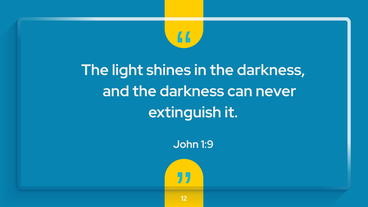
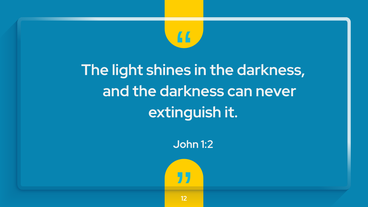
1:9: 1:9 -> 1:2
